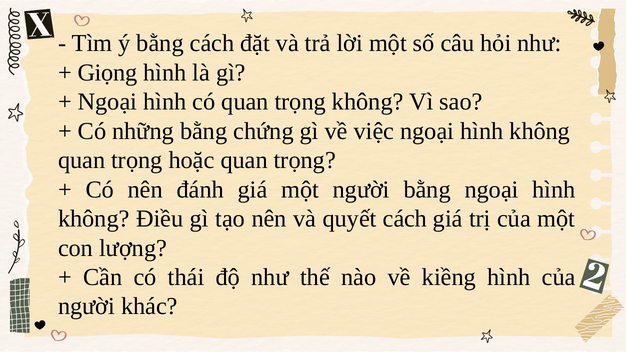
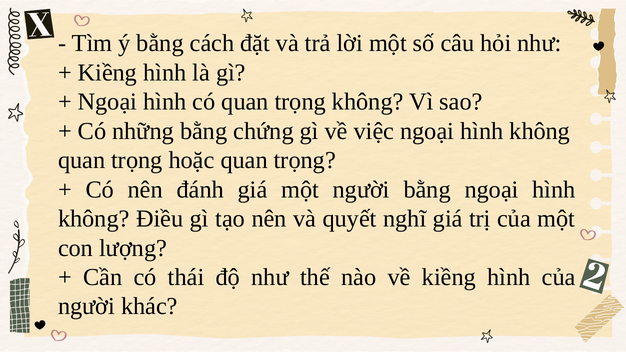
Giọng at (108, 73): Giọng -> Kiềng
quyết cách: cách -> nghĩ
